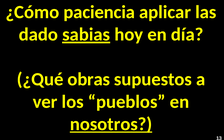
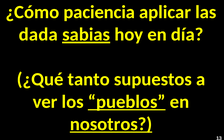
dado: dado -> dada
obras: obras -> tanto
pueblos underline: none -> present
